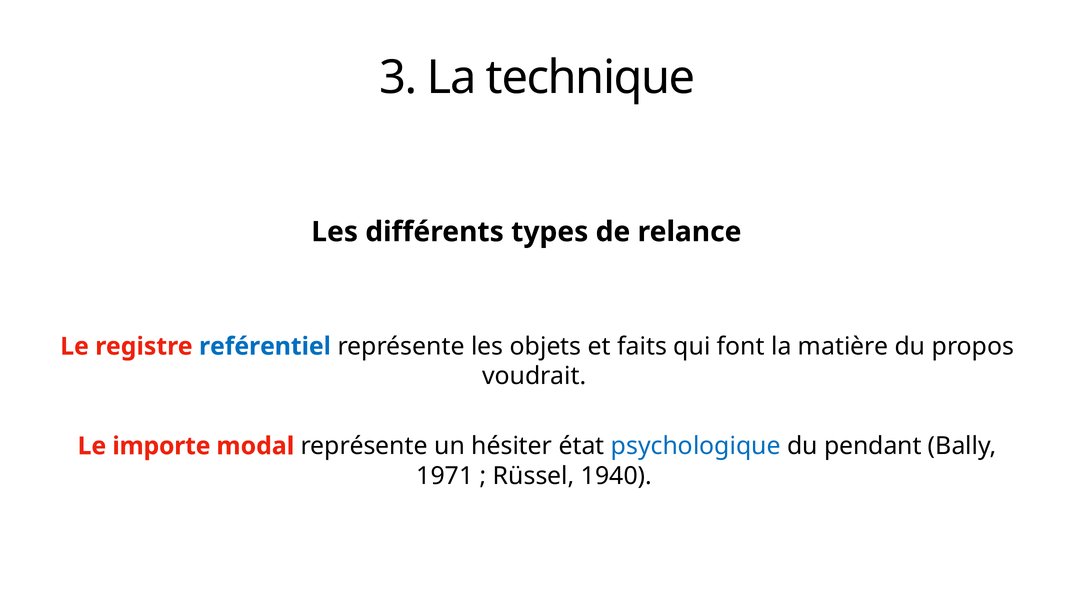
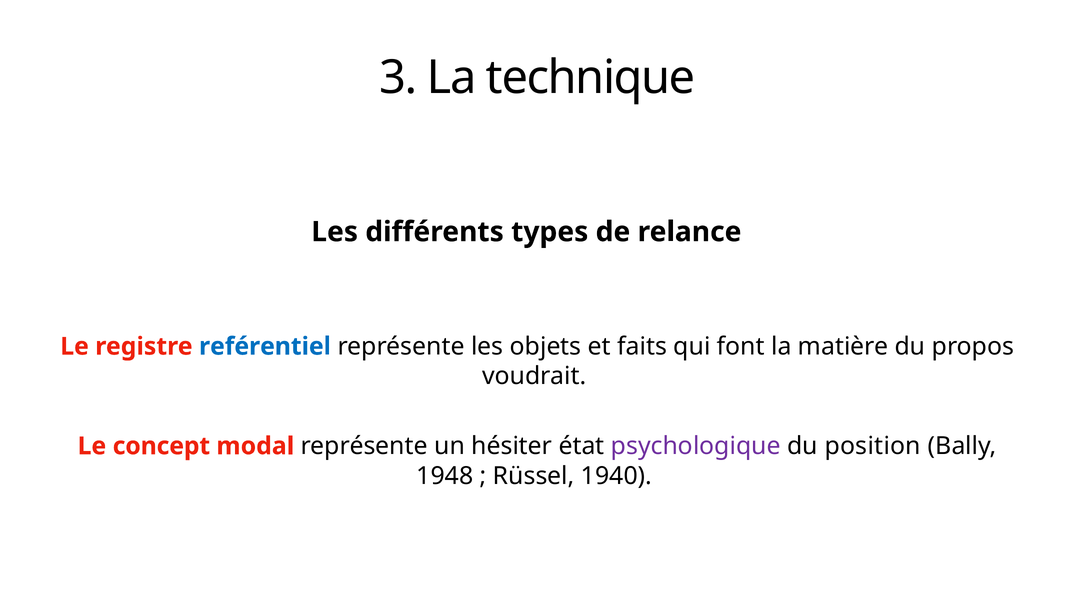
importe: importe -> concept
psychologique colour: blue -> purple
pendant: pendant -> position
1971: 1971 -> 1948
